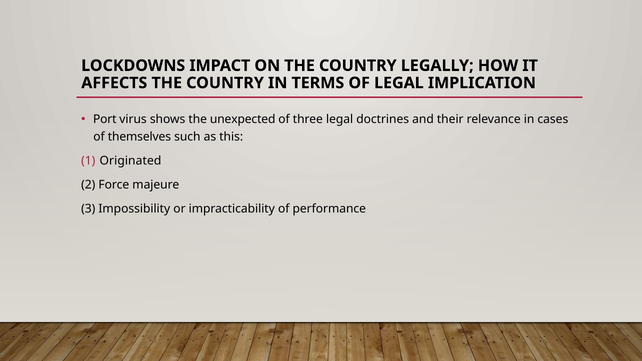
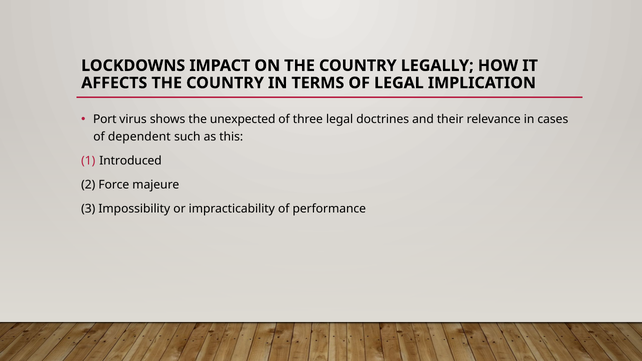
themselves: themselves -> dependent
Originated: Originated -> Introduced
